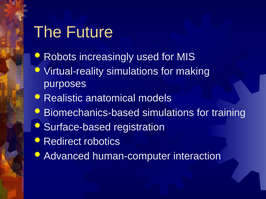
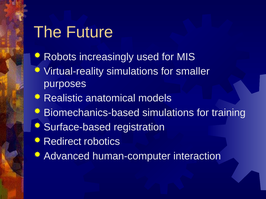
making: making -> smaller
